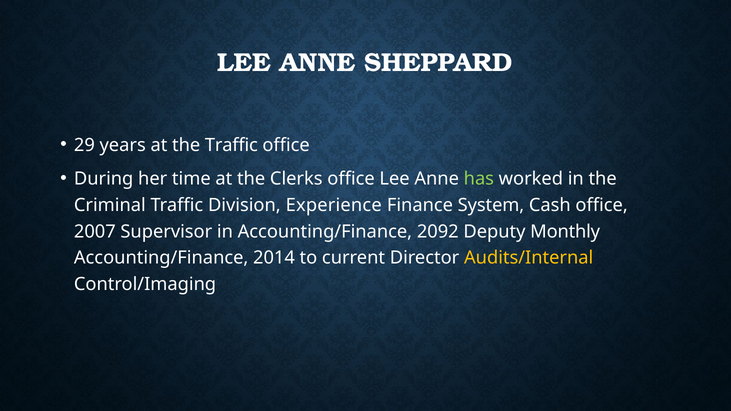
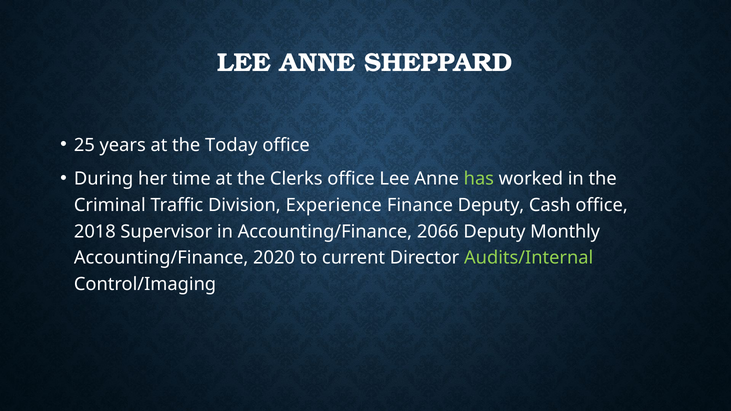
29: 29 -> 25
the Traffic: Traffic -> Today
Finance System: System -> Deputy
2007: 2007 -> 2018
2092: 2092 -> 2066
2014: 2014 -> 2020
Audits/Internal colour: yellow -> light green
